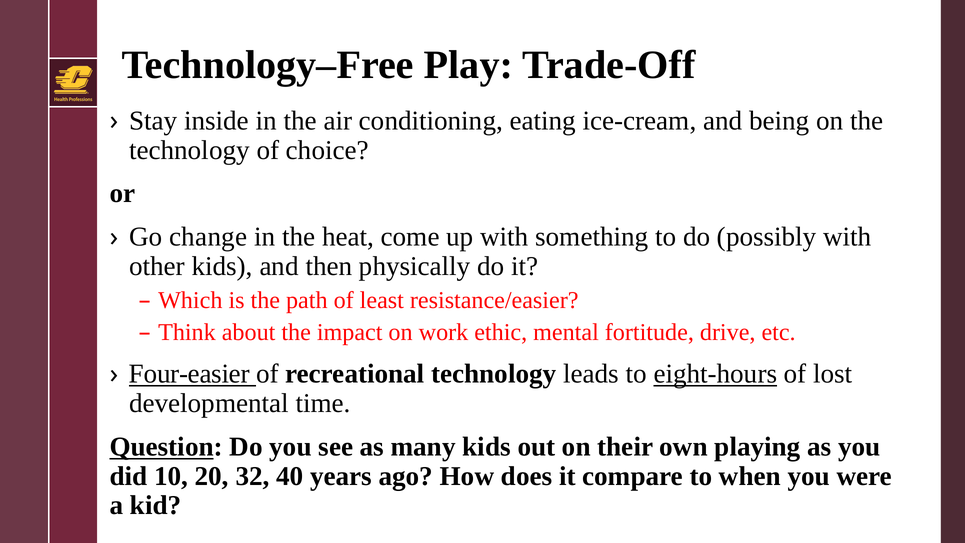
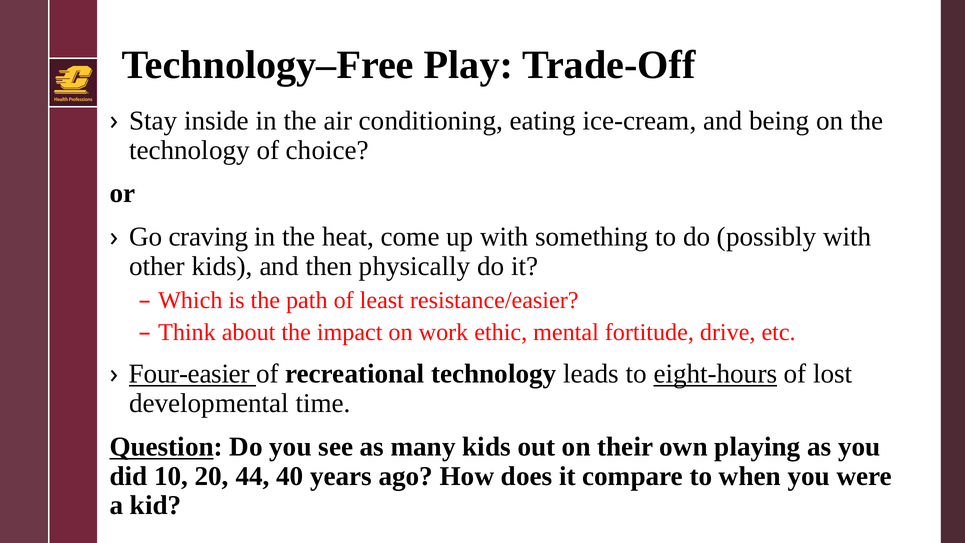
change: change -> craving
32: 32 -> 44
